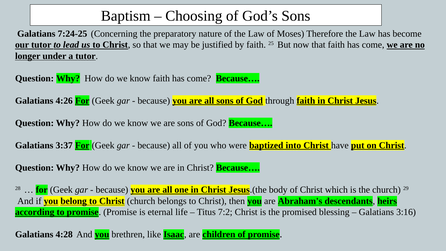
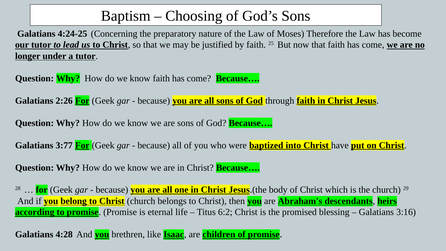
7:24-25: 7:24-25 -> 4:24-25
4:26: 4:26 -> 2:26
3:37: 3:37 -> 3:77
7:2: 7:2 -> 6:2
